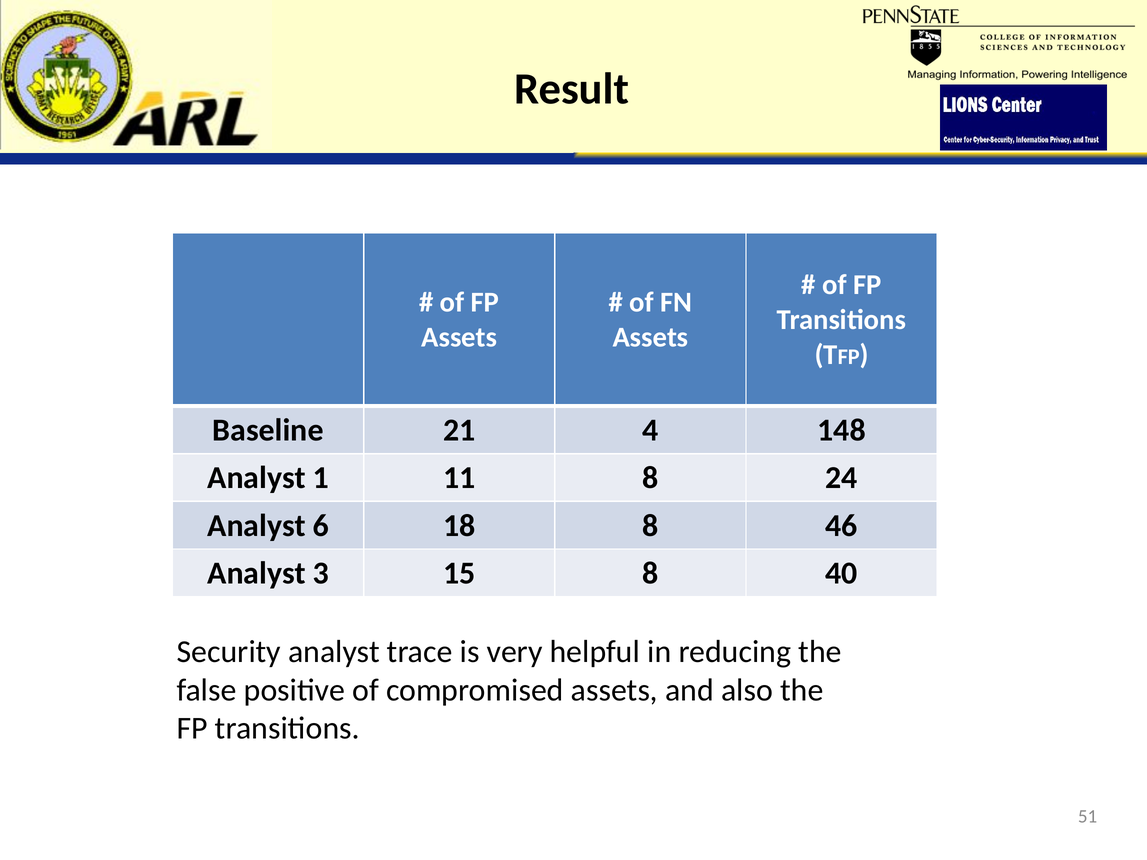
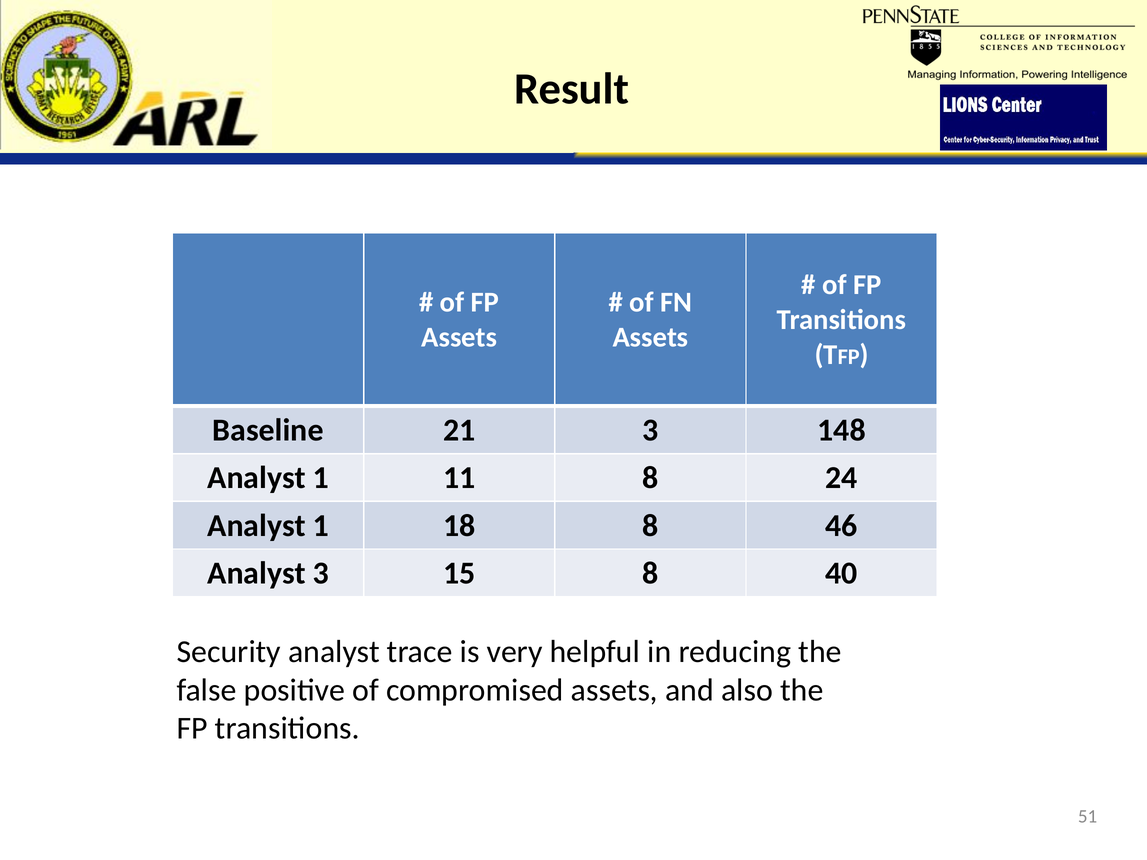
21 4: 4 -> 3
6 at (321, 526): 6 -> 1
